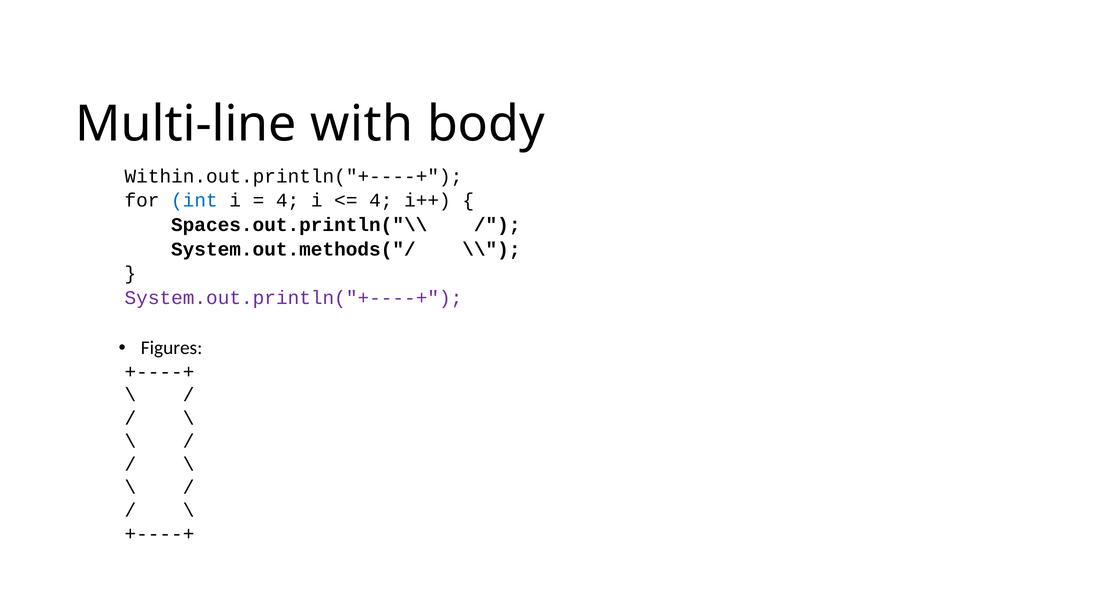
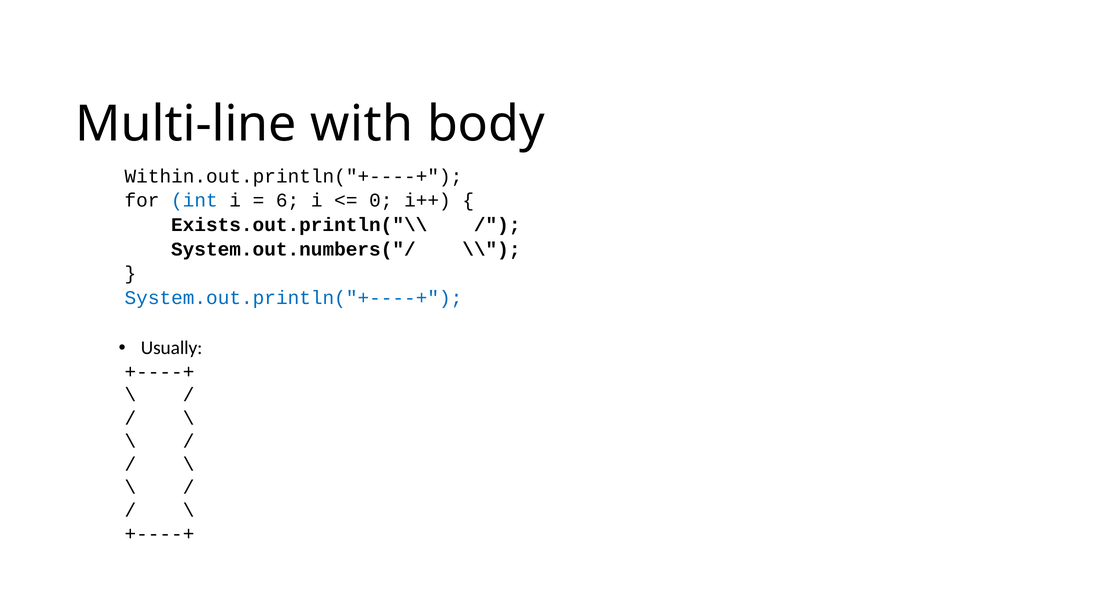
4 at (288, 201): 4 -> 6
4 at (381, 201): 4 -> 0
Spaces.out.println("\\: Spaces.out.println("\\ -> Exists.out.println("\\
System.out.methods("/: System.out.methods("/ -> System.out.numbers("/
System.out.println("+----+ colour: purple -> blue
Figures: Figures -> Usually
